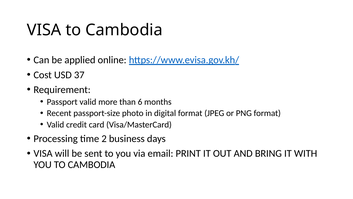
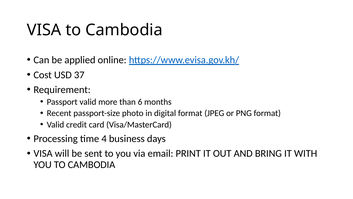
2: 2 -> 4
